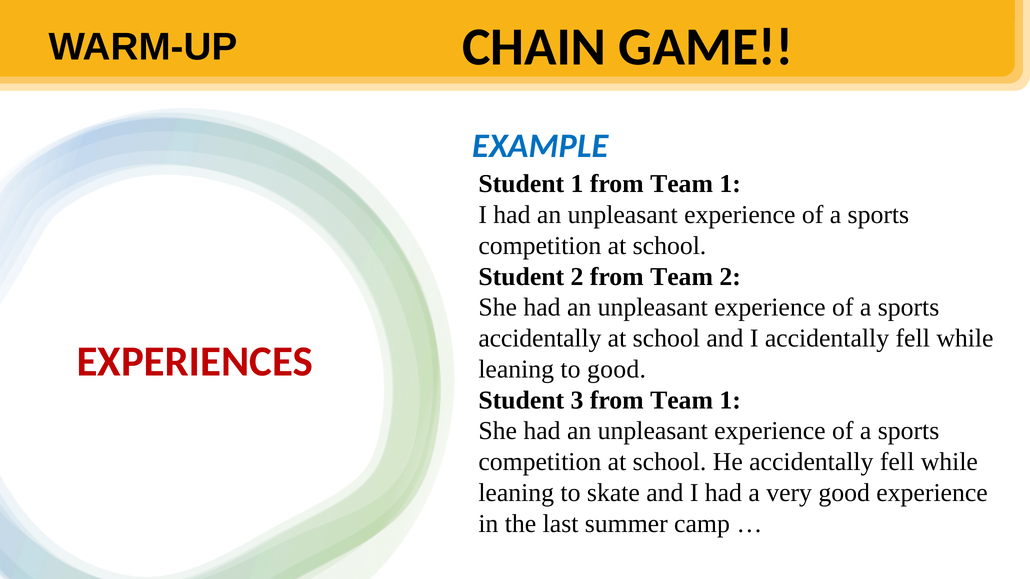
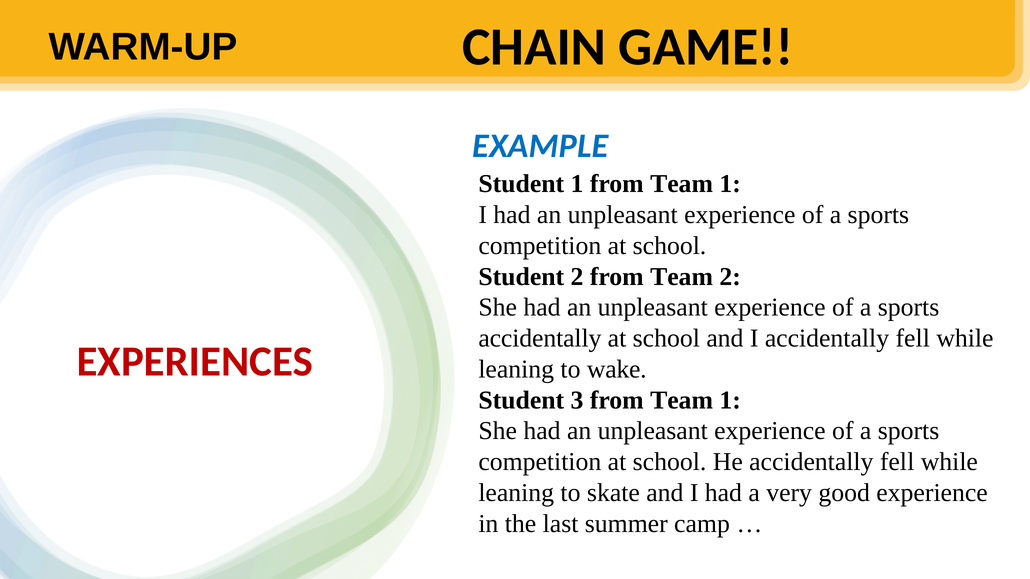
to good: good -> wake
